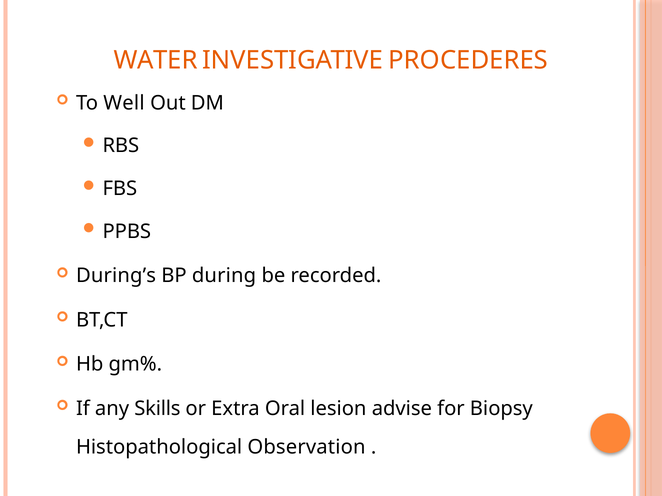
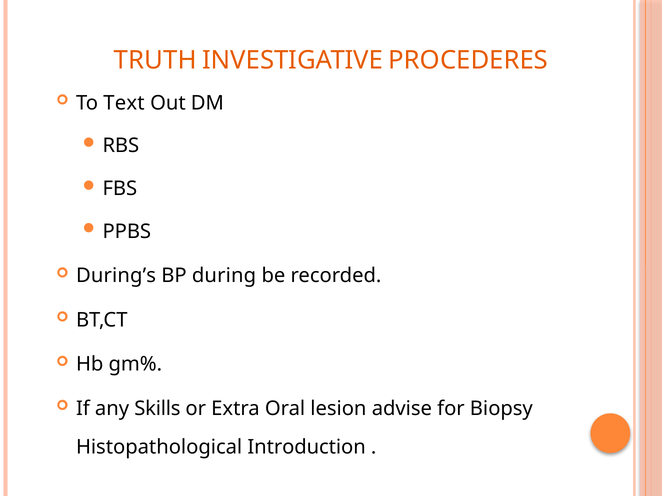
WATER: WATER -> TRUTH
Well: Well -> Text
Observation: Observation -> Introduction
